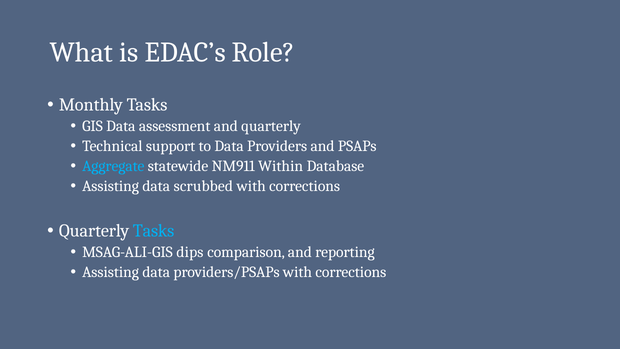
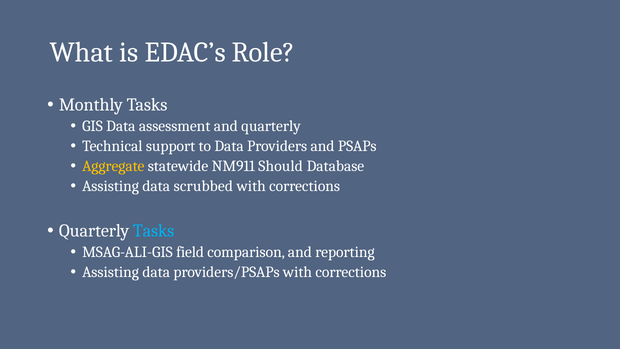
Aggregate colour: light blue -> yellow
Within: Within -> Should
dips: dips -> field
